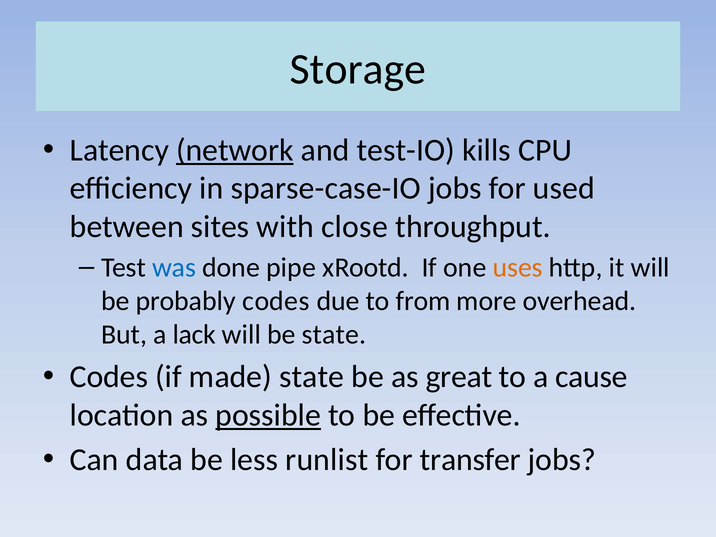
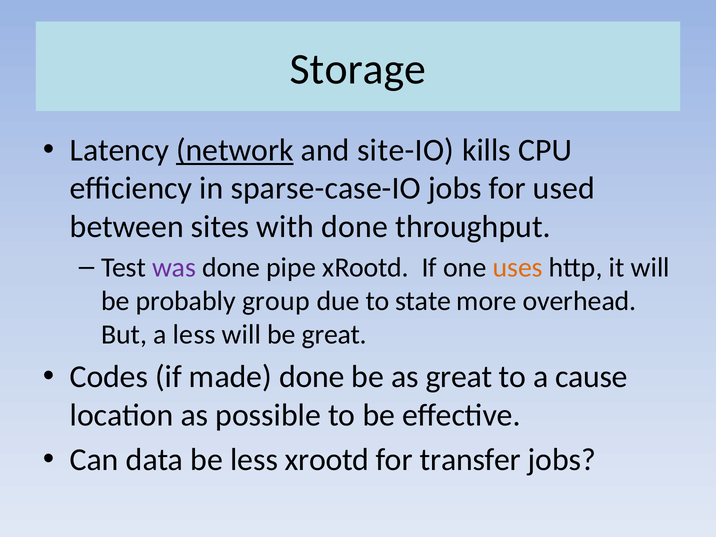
test-IO: test-IO -> site-IO
with close: close -> done
was colour: blue -> purple
probably codes: codes -> group
from: from -> state
a lack: lack -> less
be state: state -> great
made state: state -> done
possible underline: present -> none
less runlist: runlist -> xrootd
